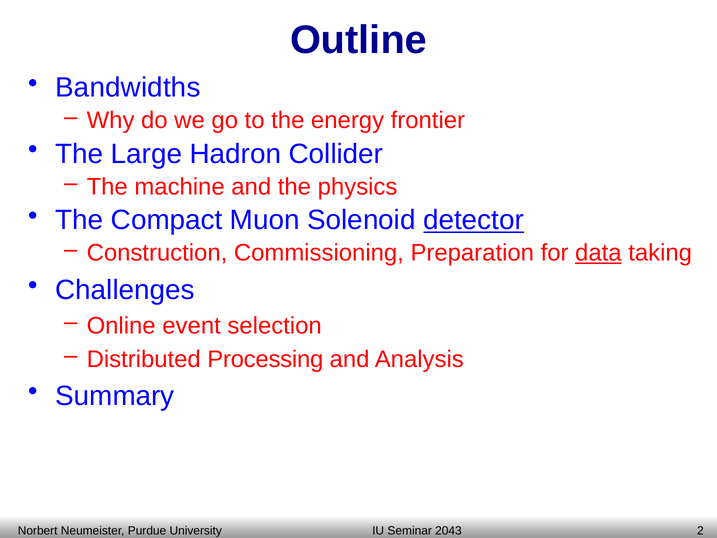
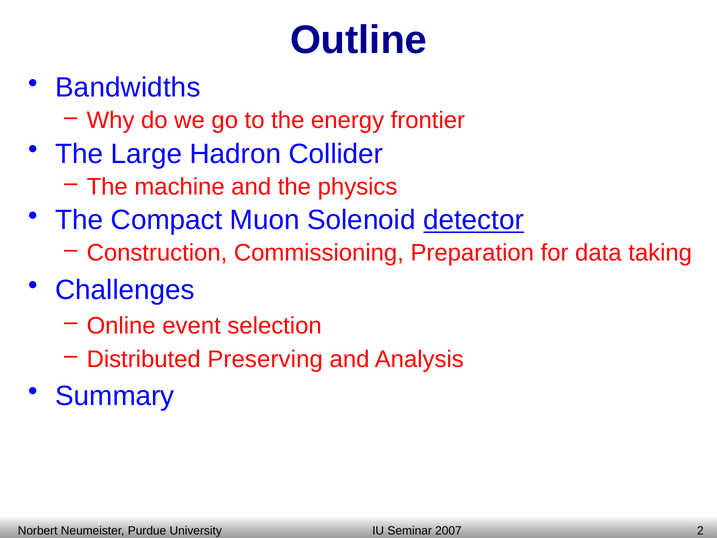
data underline: present -> none
Processing: Processing -> Preserving
2043: 2043 -> 2007
